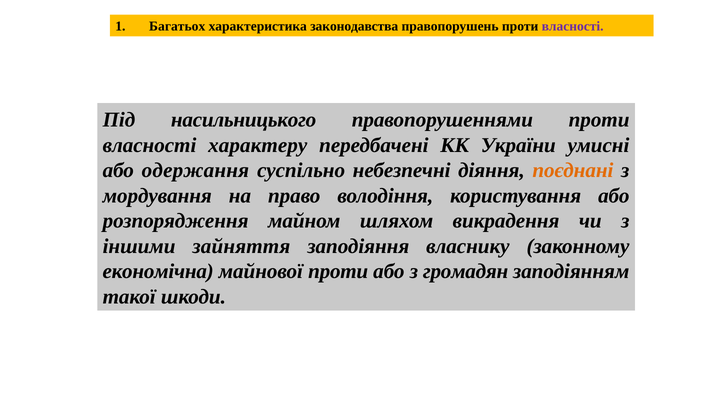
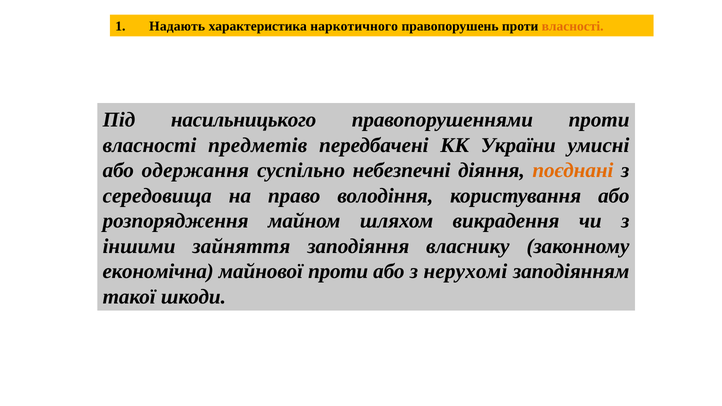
Багатьох: Багатьох -> Надають
законодавства: законодавства -> наркотичного
власності at (573, 26) colour: purple -> orange
характеру: характеру -> предметів
мордування: мордування -> середовища
громадян: громадян -> нерухомі
